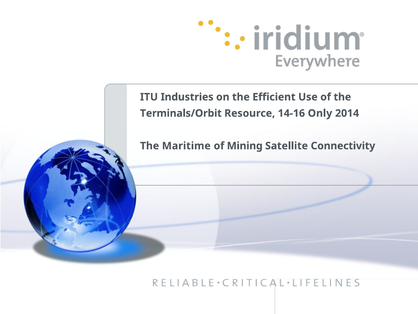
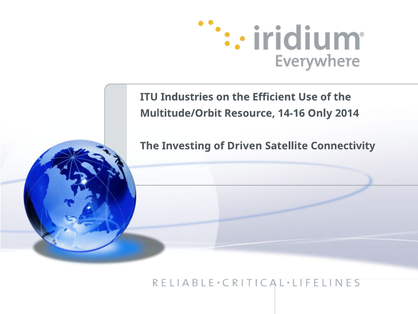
Terminals/Orbit: Terminals/Orbit -> Multitude/Orbit
Maritime: Maritime -> Investing
Mining: Mining -> Driven
